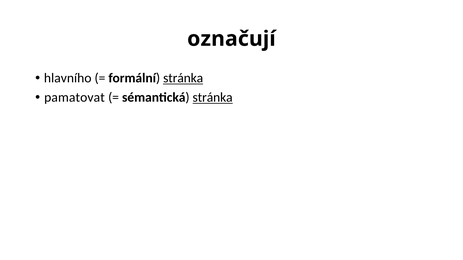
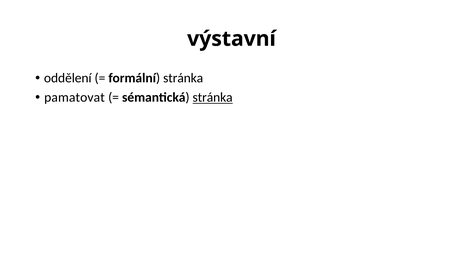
označují: označují -> výstavní
hlavního: hlavního -> oddělení
stránka at (183, 78) underline: present -> none
